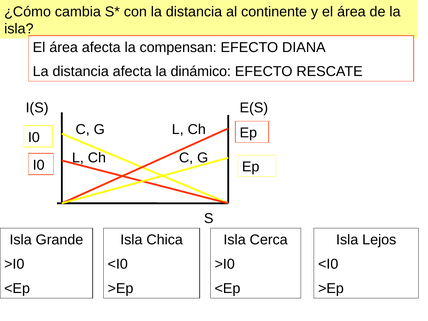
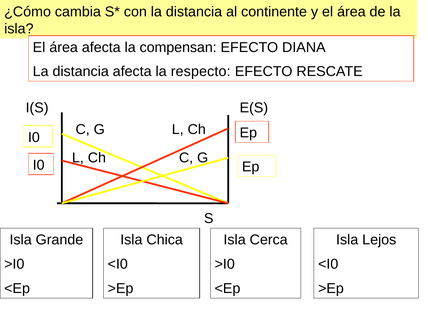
dinámico: dinámico -> respecto
